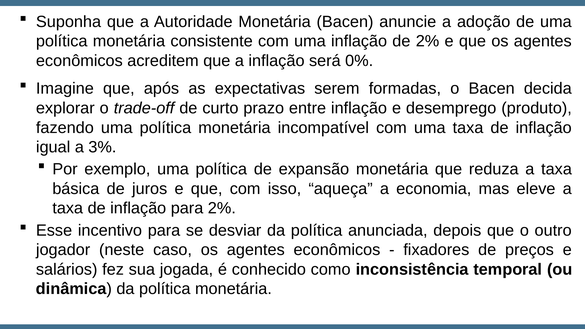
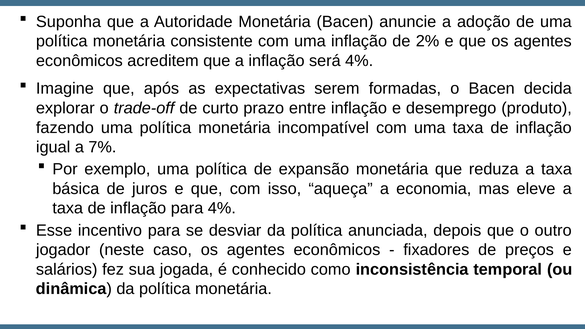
será 0%: 0% -> 4%
3%: 3% -> 7%
para 2%: 2% -> 4%
